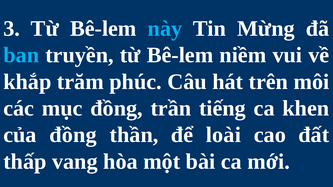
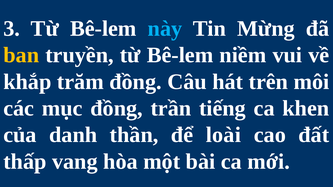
ban colour: light blue -> yellow
trăm phúc: phúc -> đồng
của đồng: đồng -> danh
